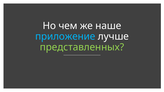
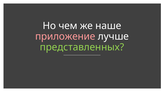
приложение colour: light blue -> pink
